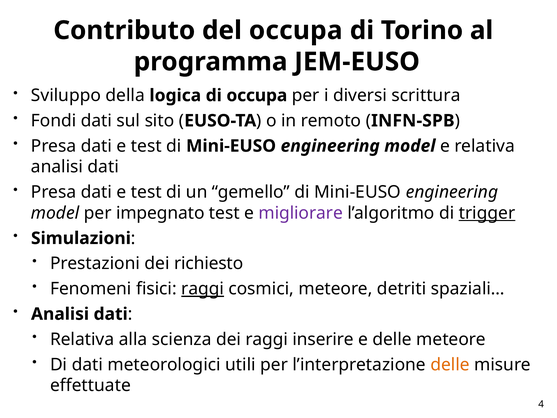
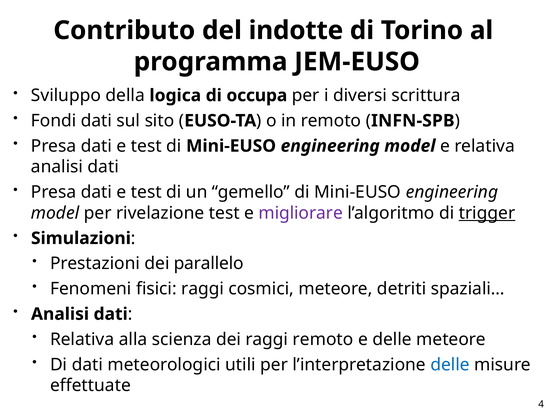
del occupa: occupa -> indotte
impegnato: impegnato -> rivelazione
richiesto: richiesto -> parallelo
raggi at (203, 289) underline: present -> none
raggi inserire: inserire -> remoto
delle at (450, 364) colour: orange -> blue
